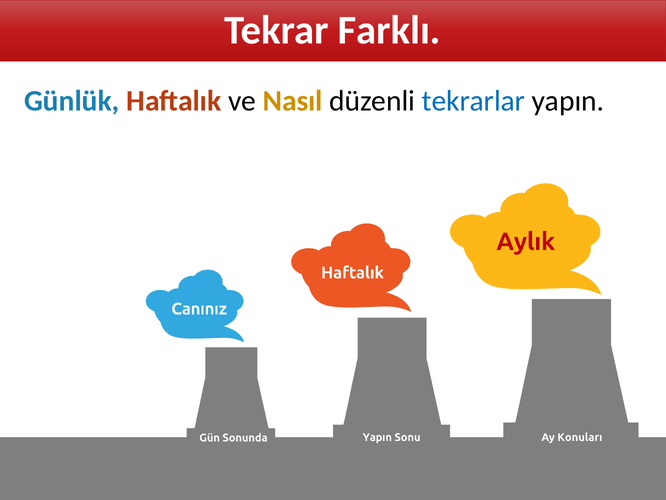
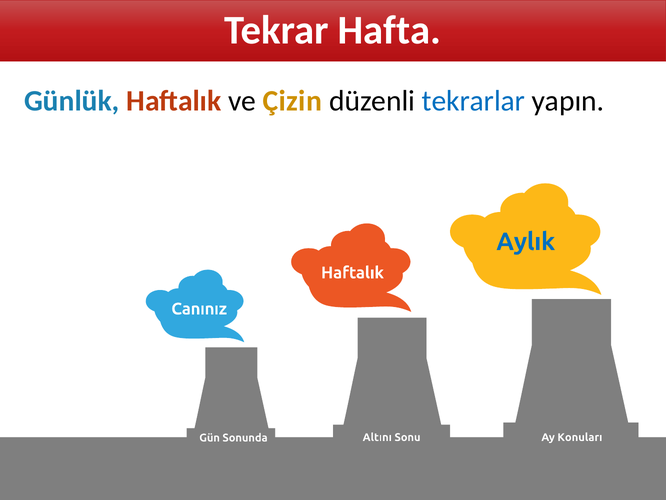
Farklı: Farklı -> Hafta
Nasıl: Nasıl -> Çizin
Aylık colour: red -> blue
Sonunda Yapın: Yapın -> Altını
